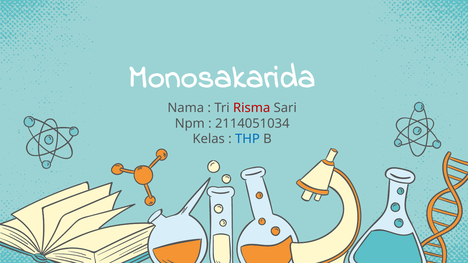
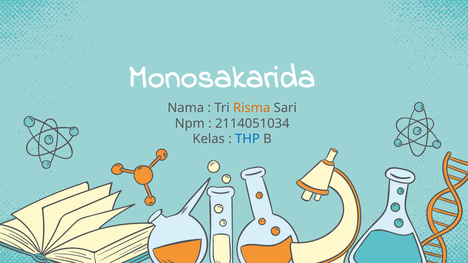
Risma colour: red -> orange
